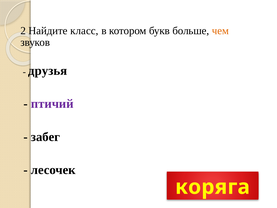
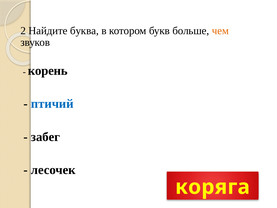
класс: класс -> буква
друзья: друзья -> корень
птичий colour: purple -> blue
